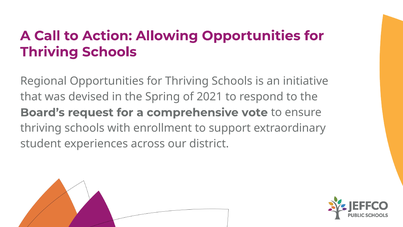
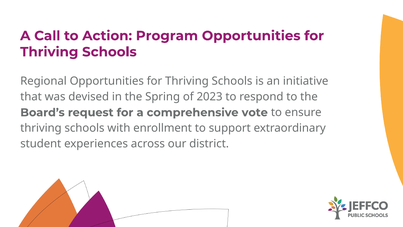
Allowing: Allowing -> Program
2021: 2021 -> 2023
